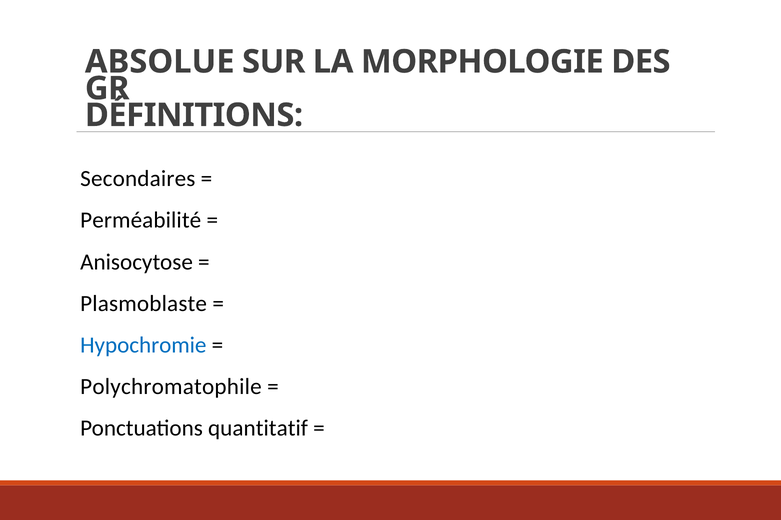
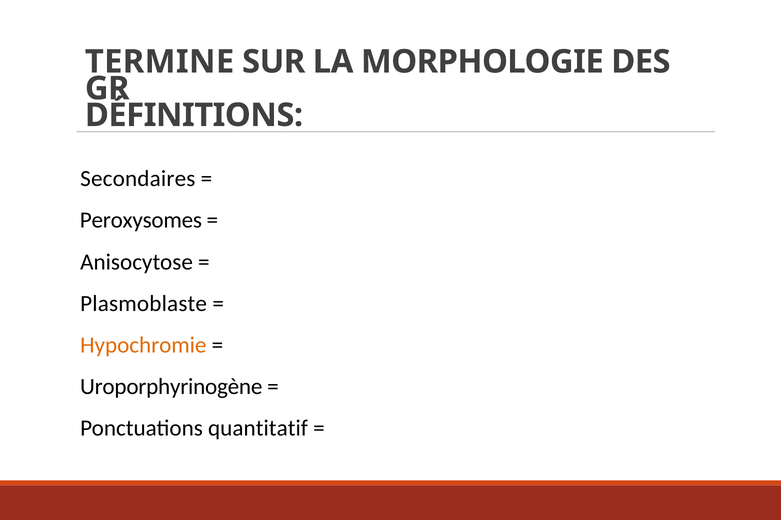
ABSOLUE: ABSOLUE -> TERMINE
Perméabilité: Perméabilité -> Peroxysomes
Hypochromie colour: blue -> orange
Polychromatophile: Polychromatophile -> Uroporphyrinogène
